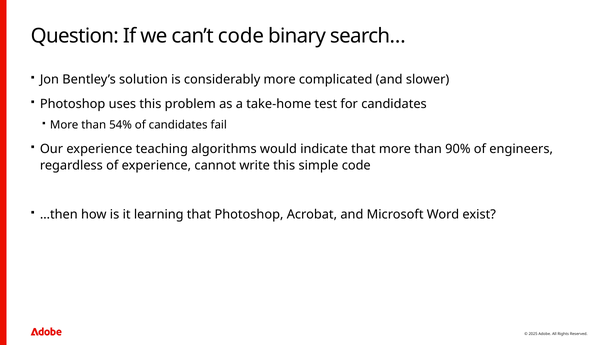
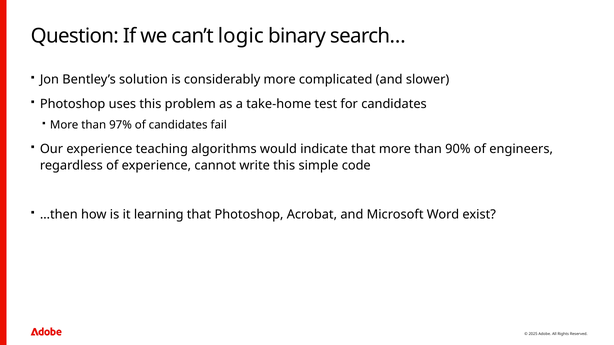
can’t code: code -> logic
54%: 54% -> 97%
